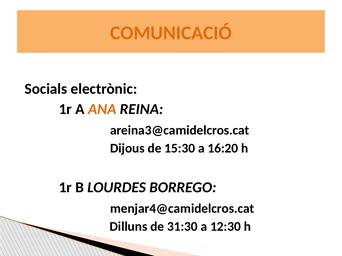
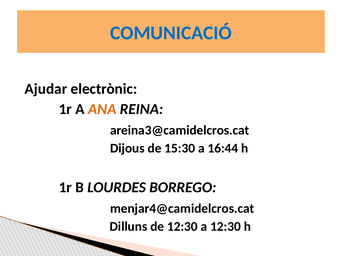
COMUNICACIÓ colour: orange -> blue
Socials: Socials -> Ajudar
16:20: 16:20 -> 16:44
de 31:30: 31:30 -> 12:30
